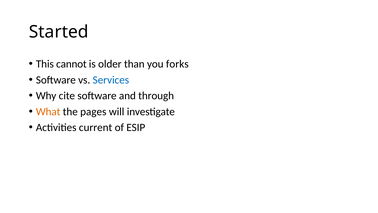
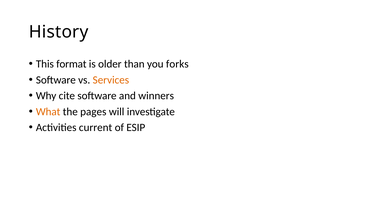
Started: Started -> History
cannot: cannot -> format
Services colour: blue -> orange
through: through -> winners
